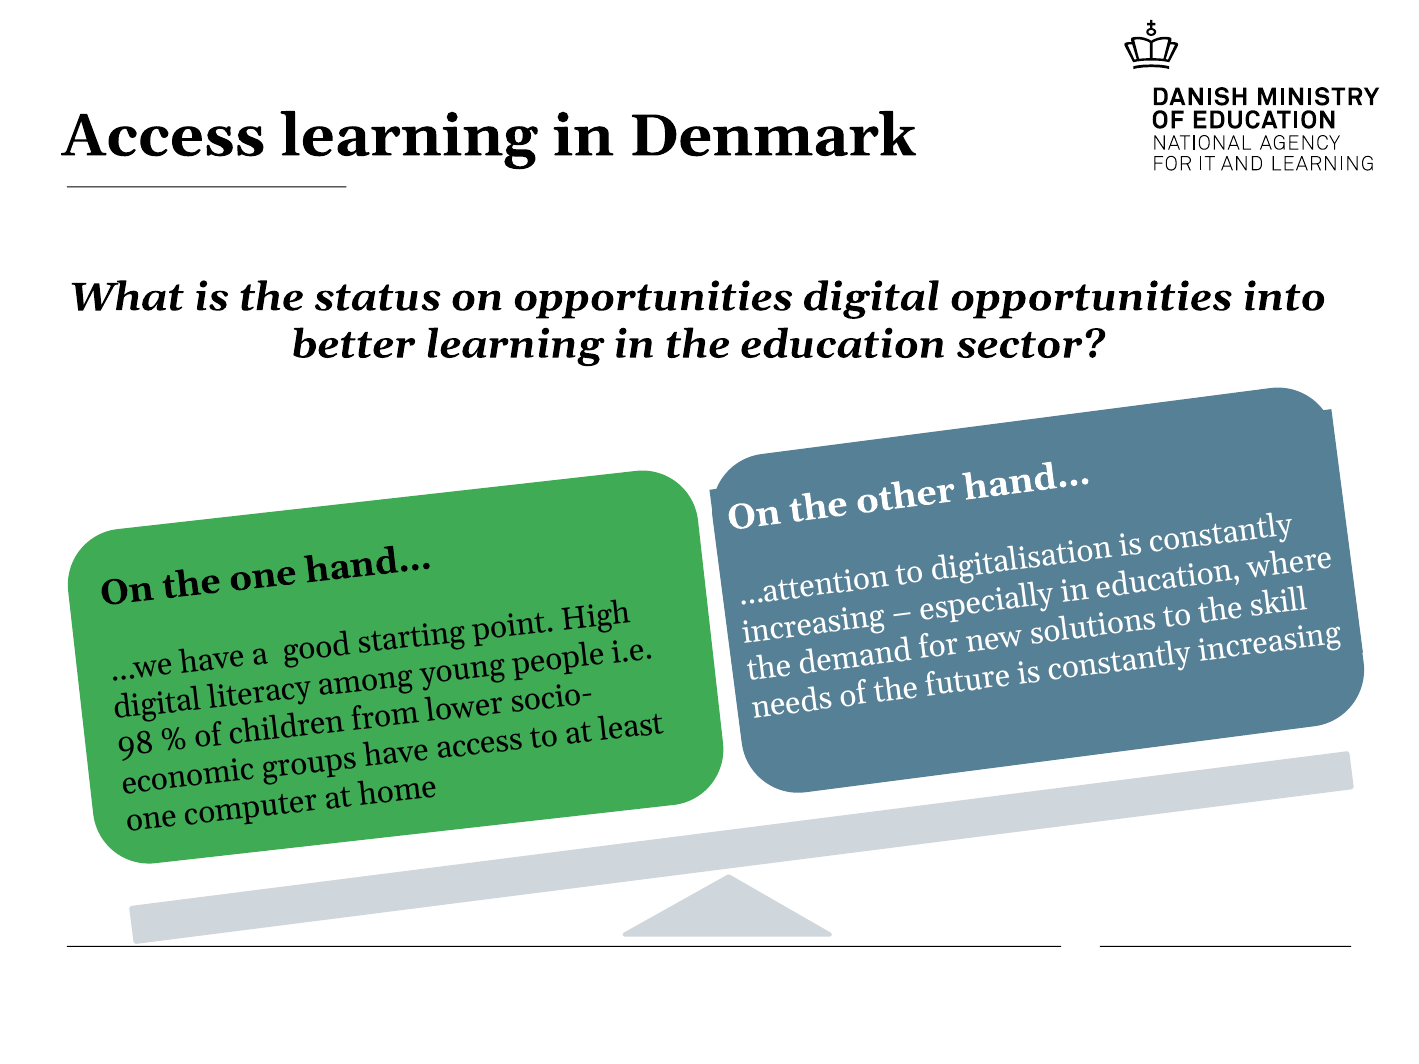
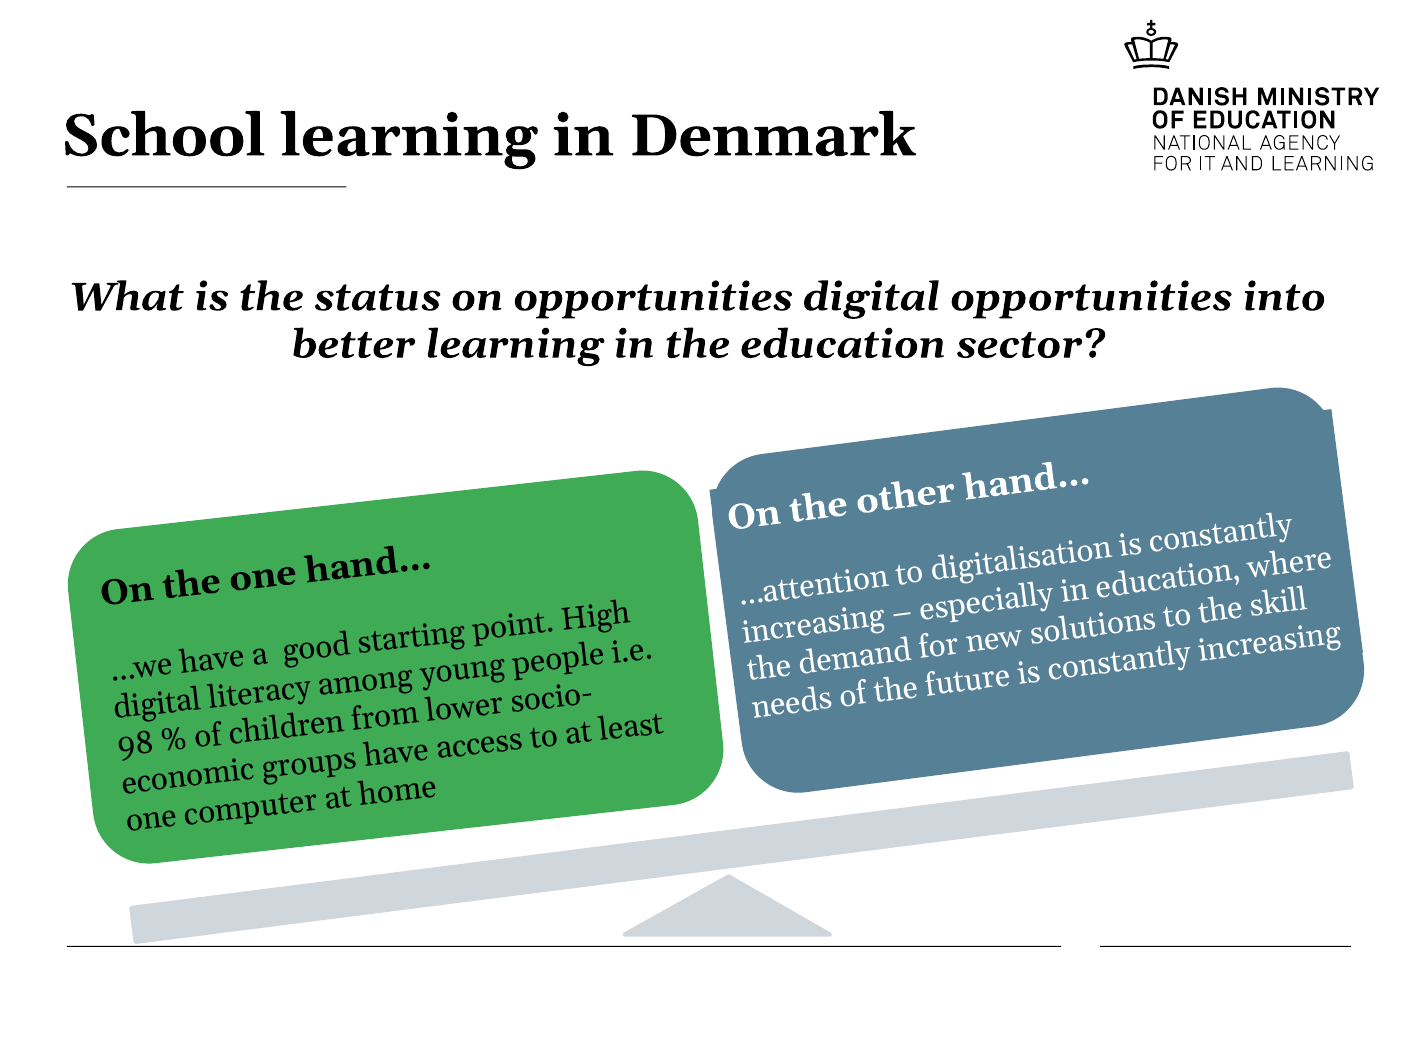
Access at (163, 136): Access -> School
